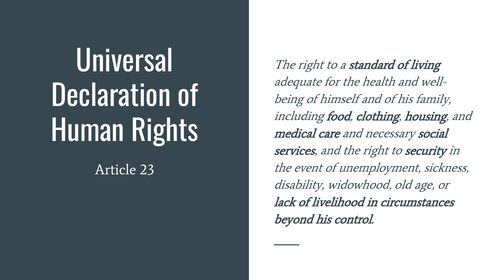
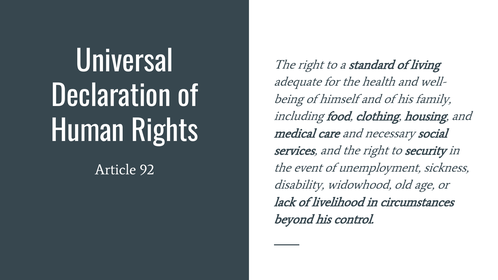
23: 23 -> 92
